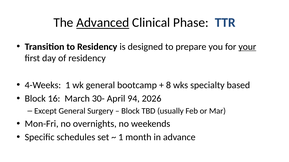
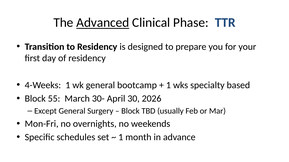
your underline: present -> none
8 at (168, 85): 8 -> 1
16: 16 -> 55
94: 94 -> 30
